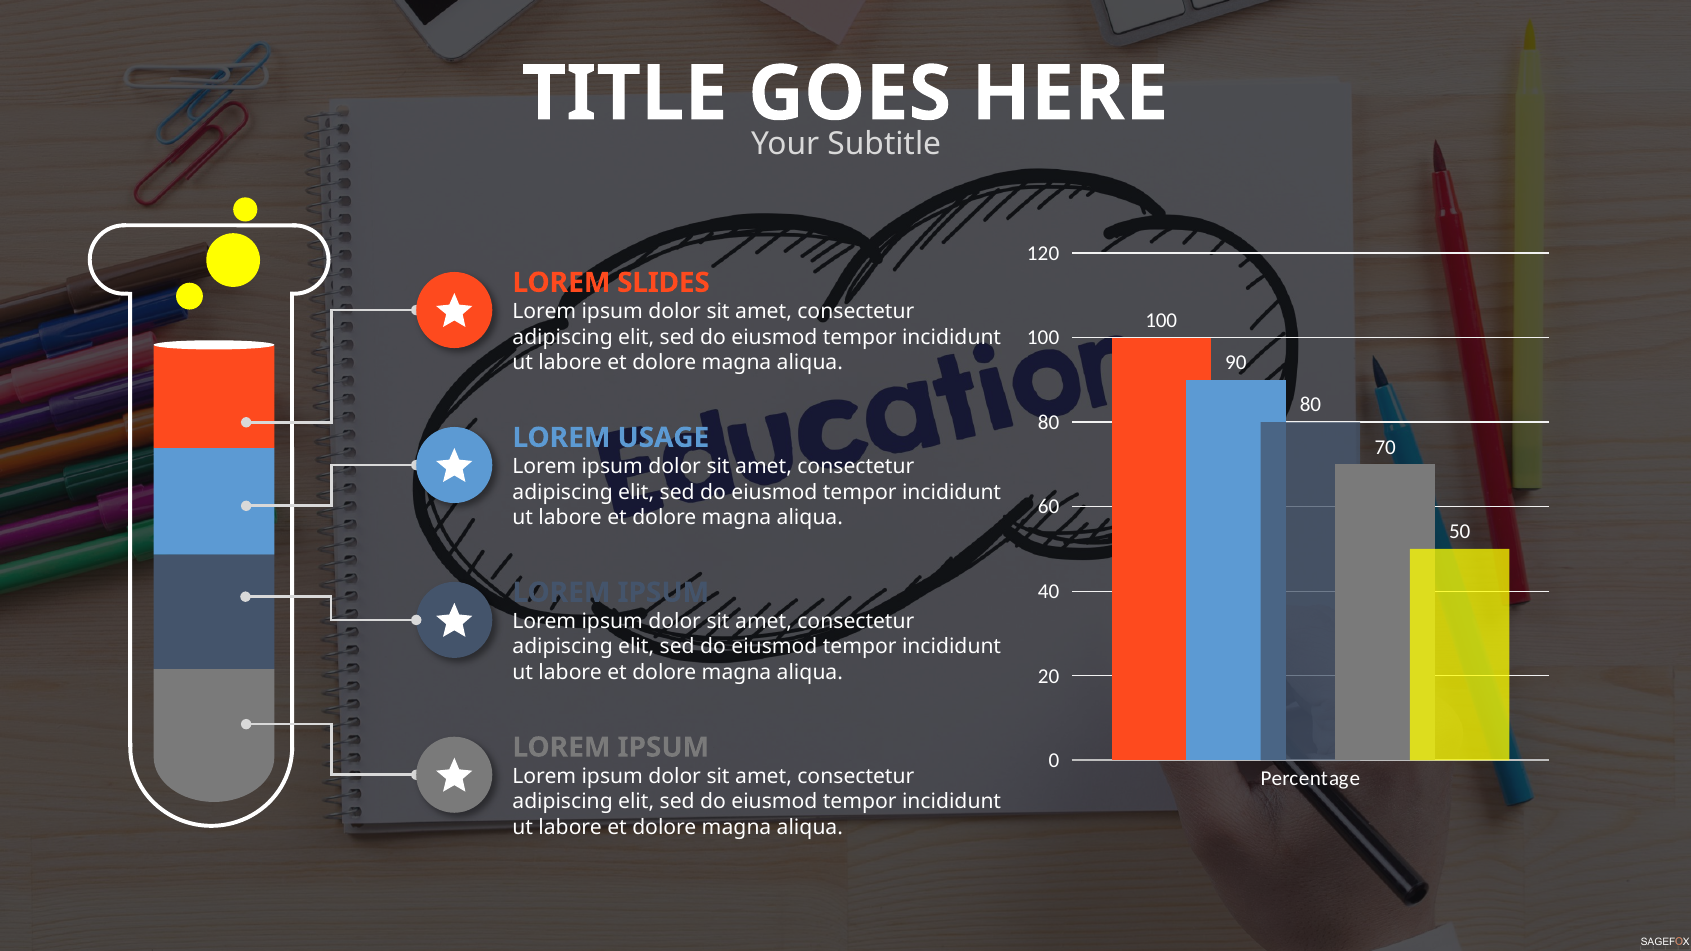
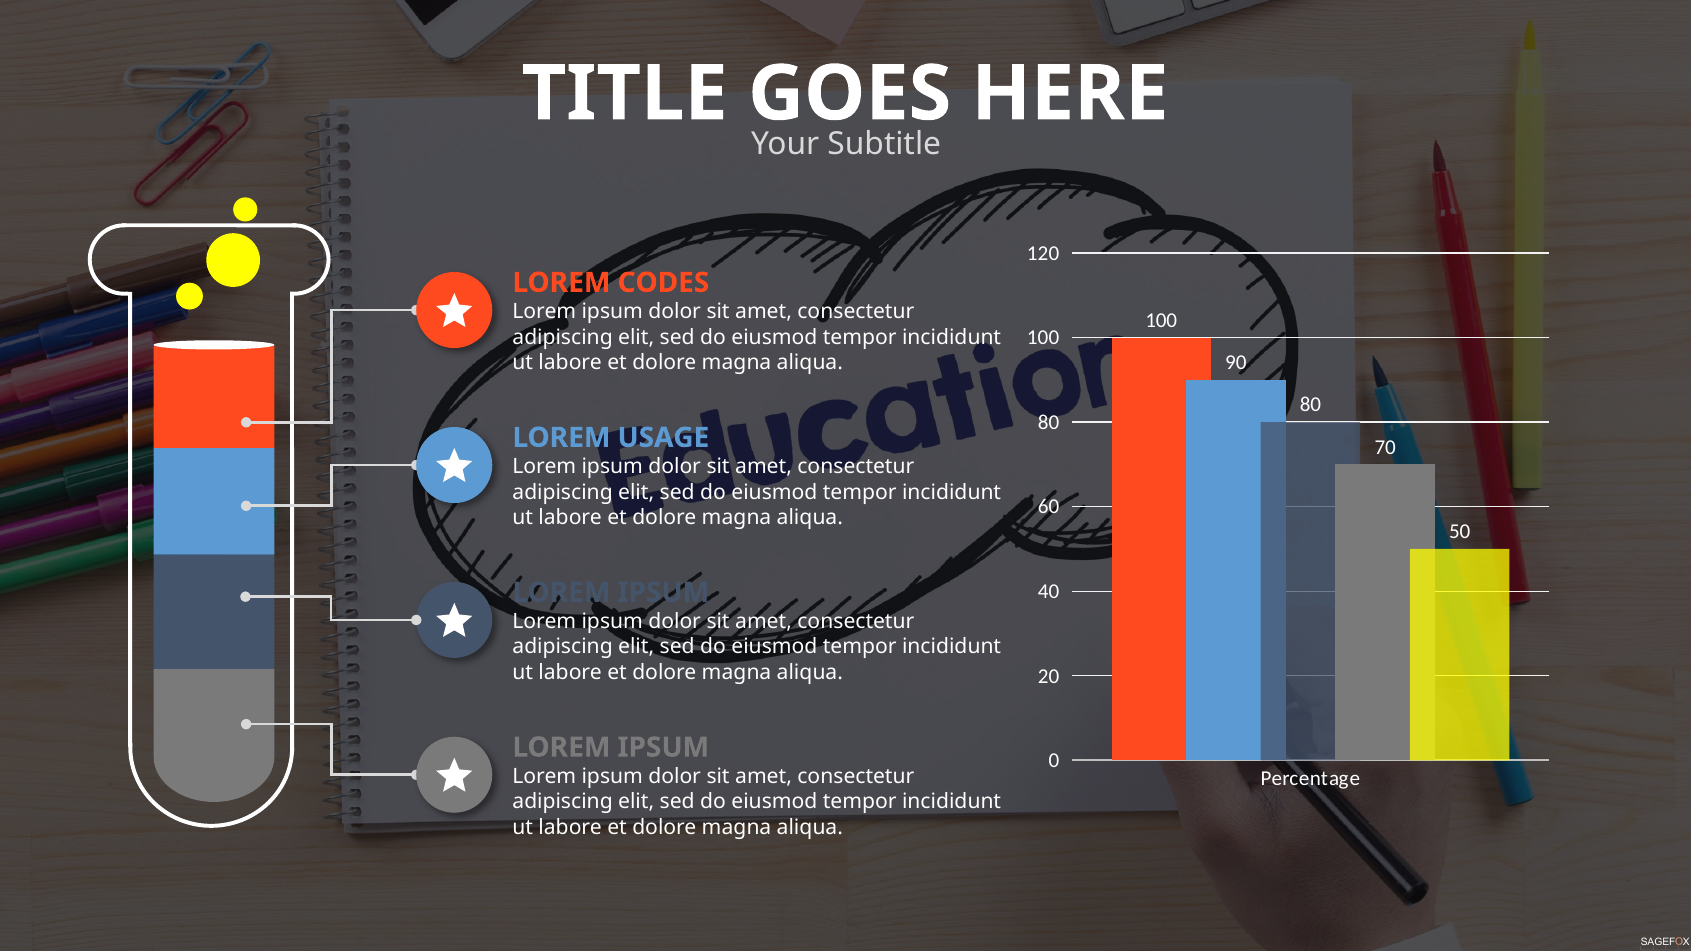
SLIDES: SLIDES -> CODES
